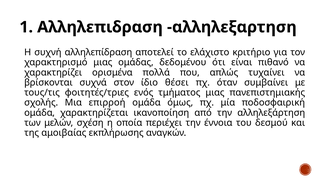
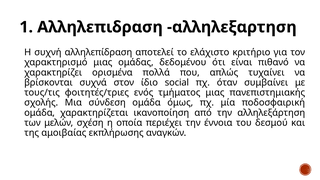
θέσει: θέσει -> social
επιρροή: επιρροή -> σύνδεση
